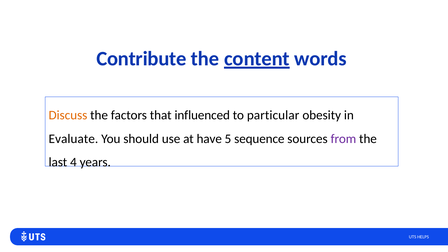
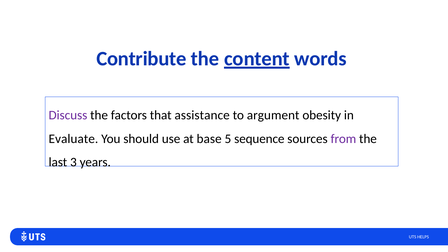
Discuss colour: orange -> purple
influenced: influenced -> assistance
particular: particular -> argument
have: have -> base
4: 4 -> 3
